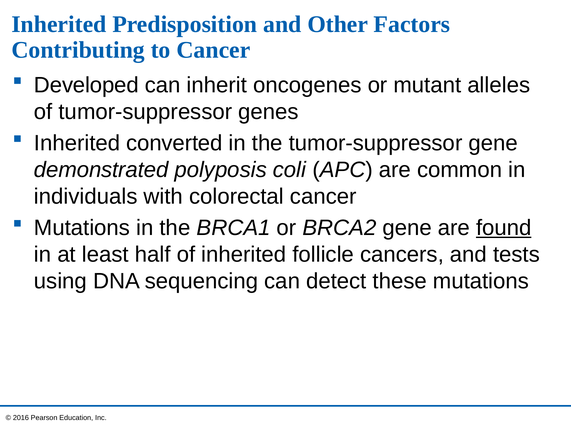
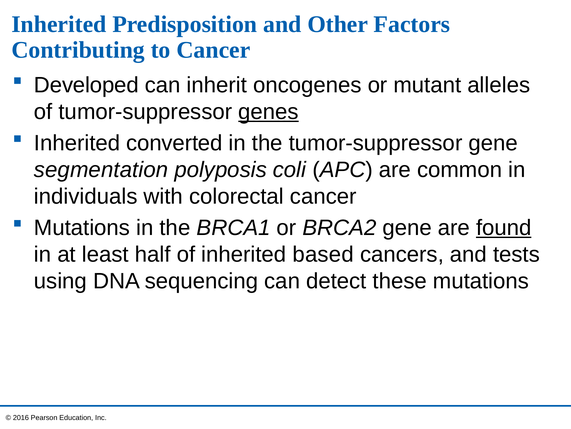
genes underline: none -> present
demonstrated: demonstrated -> segmentation
follicle: follicle -> based
